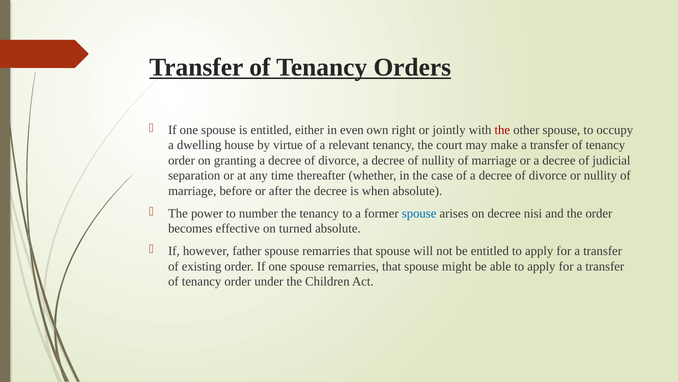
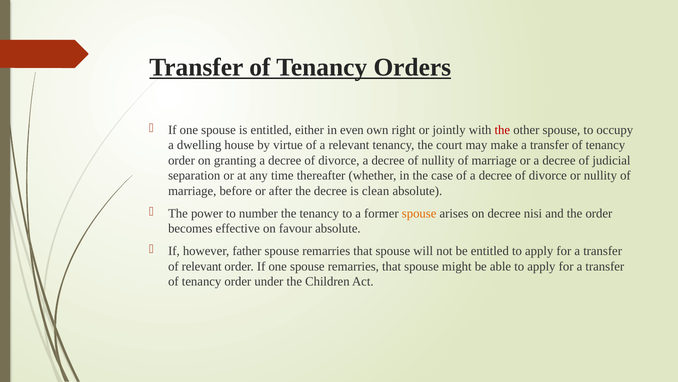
when: when -> clean
spouse at (419, 213) colour: blue -> orange
turned: turned -> favour
of existing: existing -> relevant
